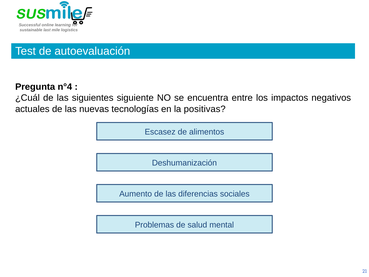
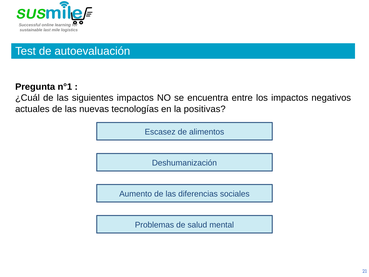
n°4: n°4 -> n°1
siguientes siguiente: siguiente -> impactos
